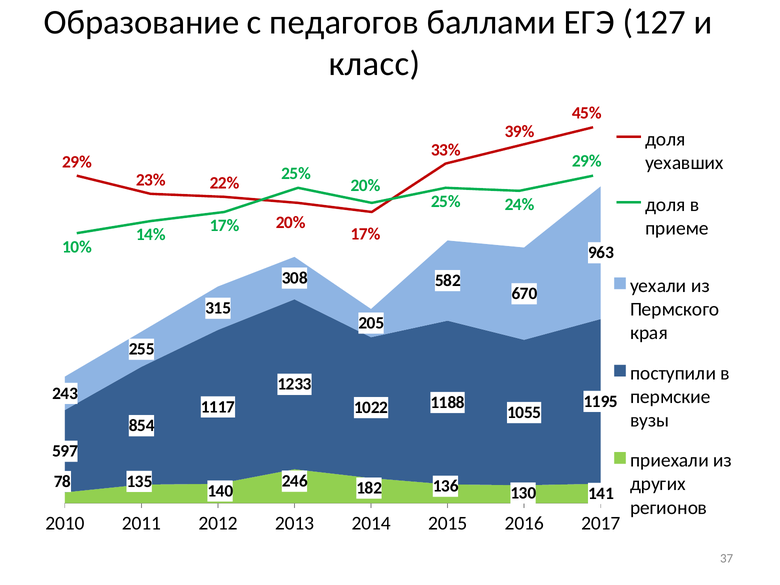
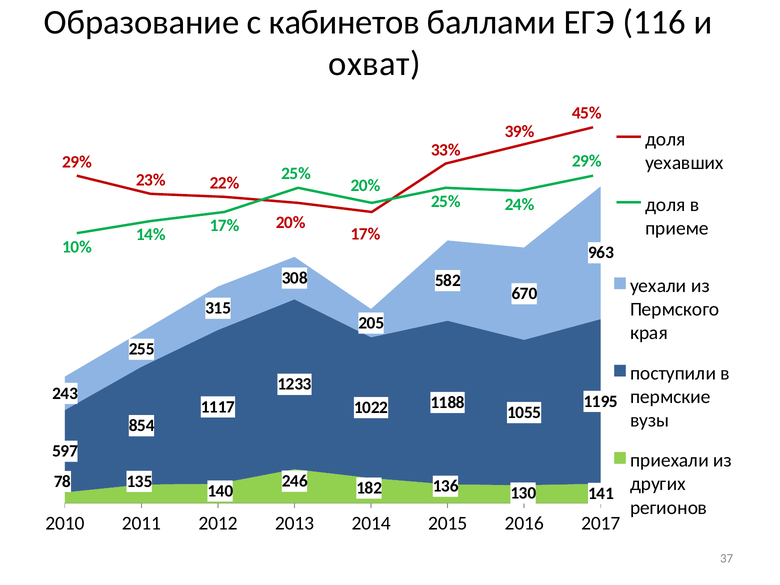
педагогов: педагогов -> кабинетов
127: 127 -> 116
класс: класс -> охват
